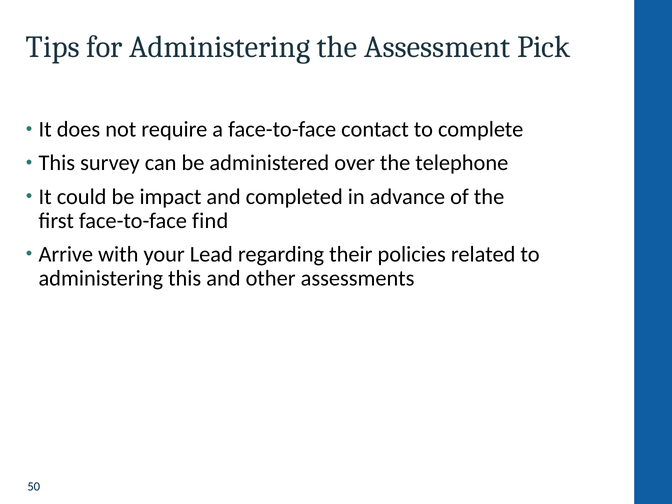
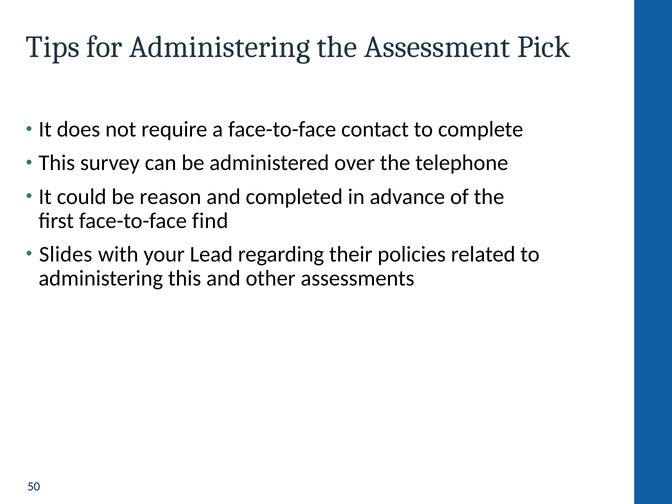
impact: impact -> reason
Arrive: Arrive -> Slides
